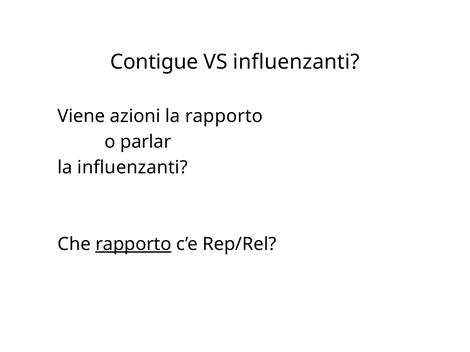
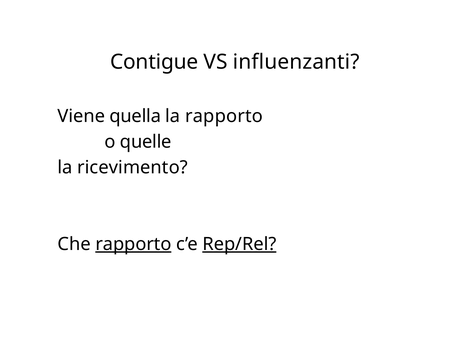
azioni: azioni -> quella
parlar: parlar -> quelle
la influenzanti: influenzanti -> ricevimento
Rep/Rel underline: none -> present
